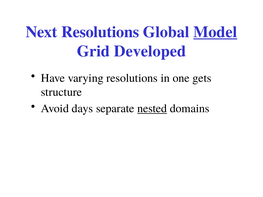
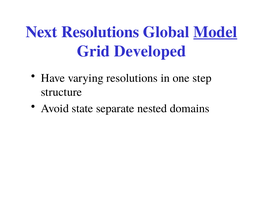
gets: gets -> step
days: days -> state
nested underline: present -> none
